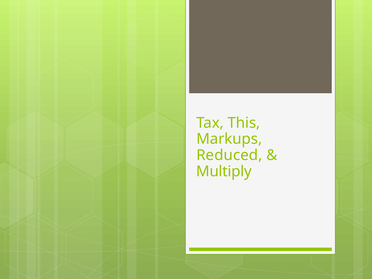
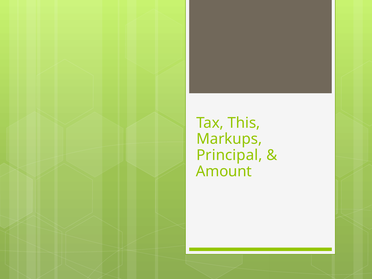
Reduced: Reduced -> Principal
Multiply: Multiply -> Amount
